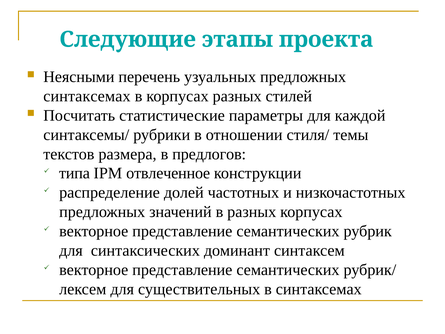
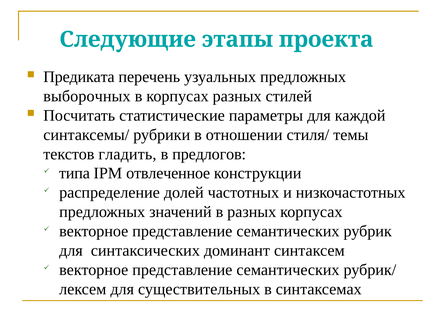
Неясными: Неясными -> Предиката
синтаксемах at (87, 96): синтаксемах -> выборочных
размера: размера -> гладить
